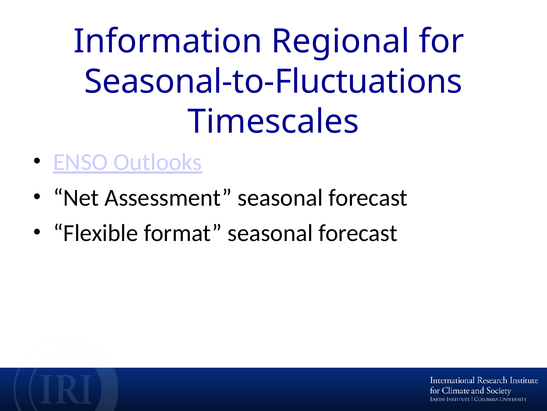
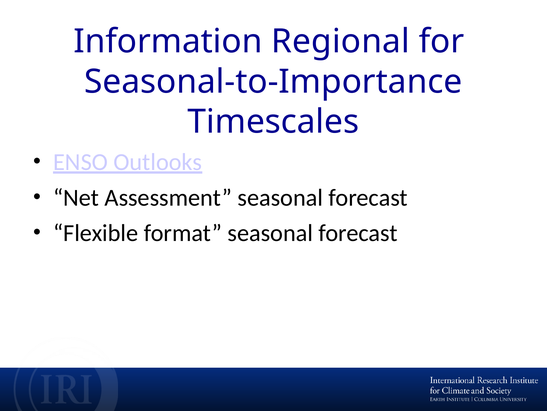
Seasonal-to-Fluctuations: Seasonal-to-Fluctuations -> Seasonal-to-Importance
